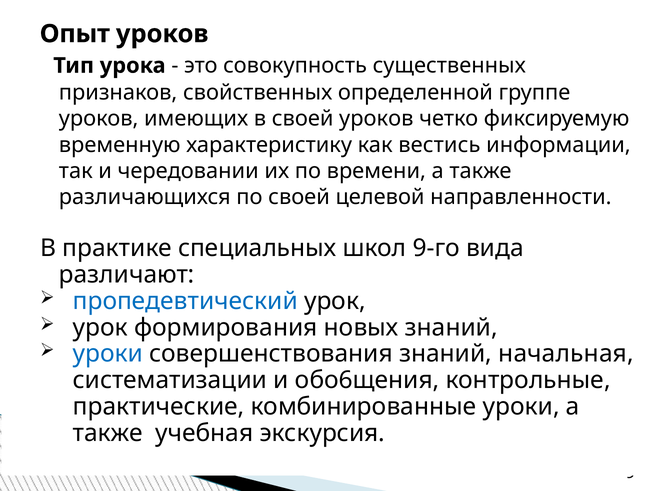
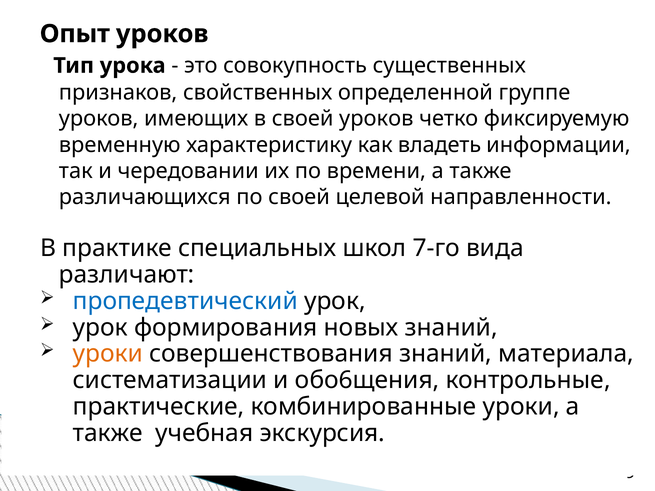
вестись: вестись -> владеть
9-го: 9-го -> 7-го
уроки at (108, 354) colour: blue -> orange
начальная: начальная -> материала
